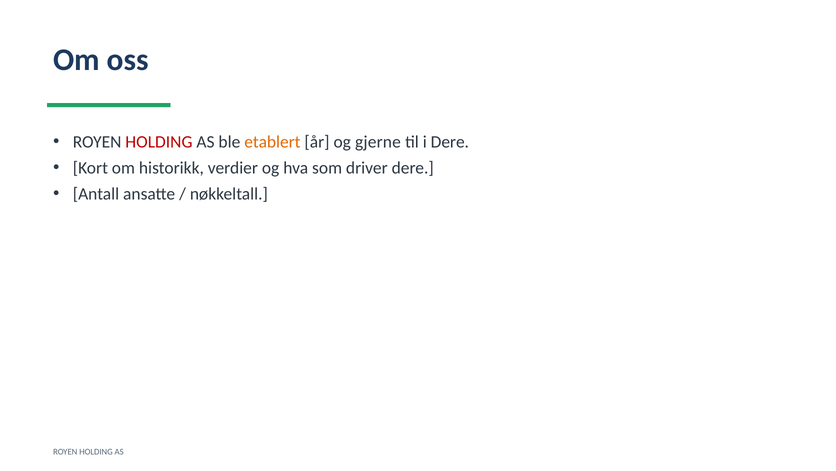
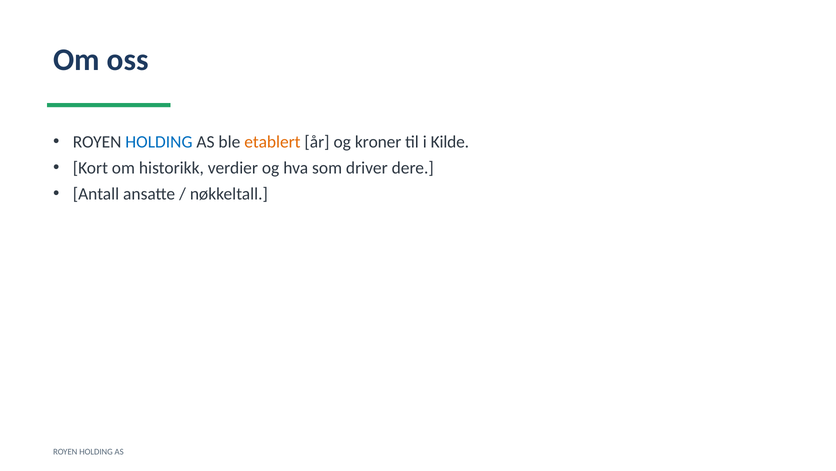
HOLDING at (159, 142) colour: red -> blue
gjerne: gjerne -> kroner
i Dere: Dere -> Kilde
